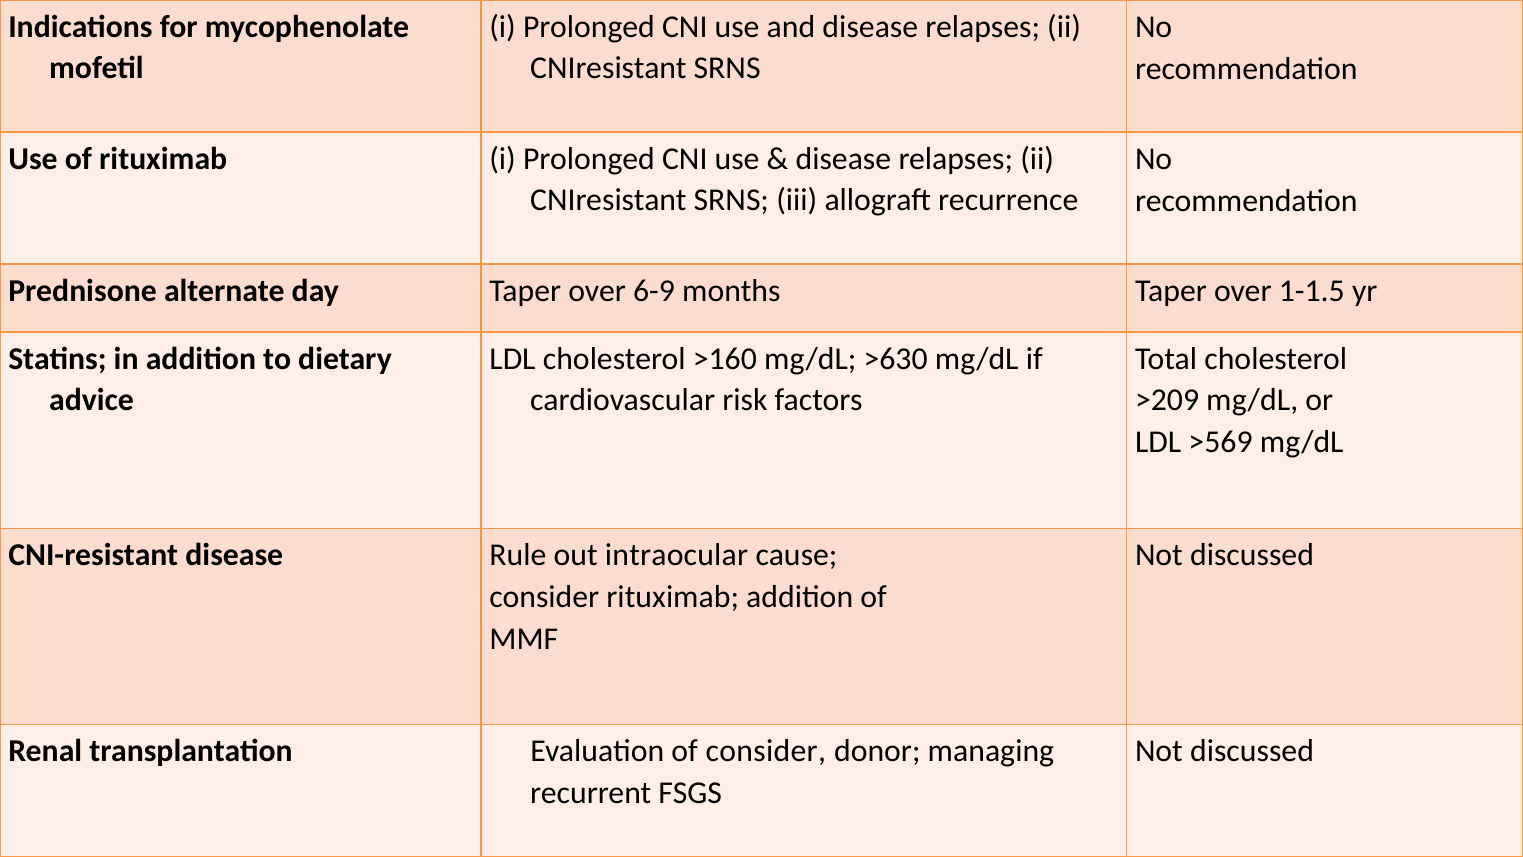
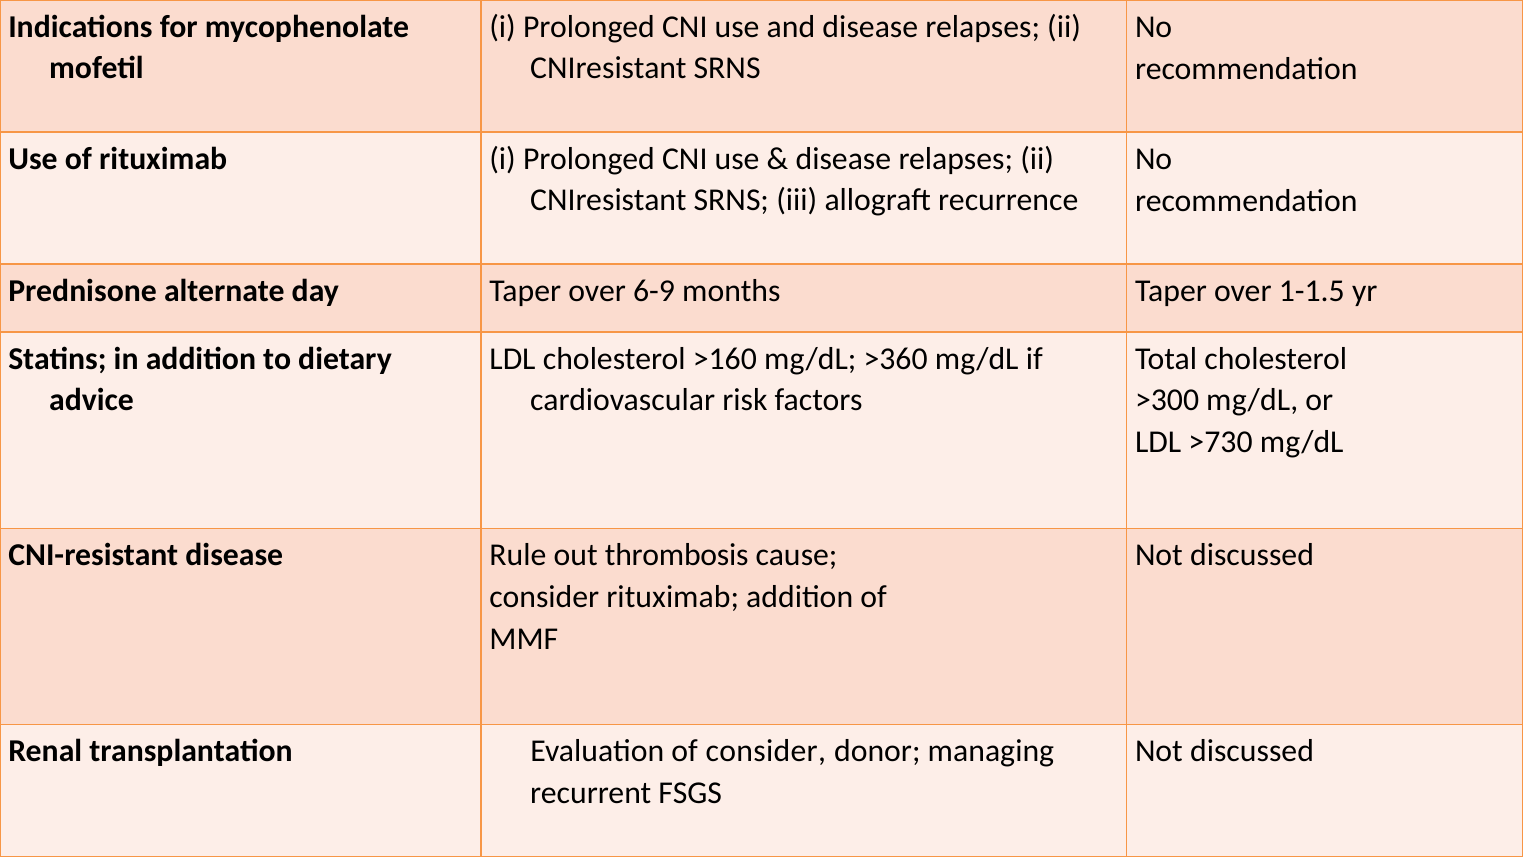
>630: >630 -> >360
>209: >209 -> >300
>569: >569 -> >730
intraocular: intraocular -> thrombosis
